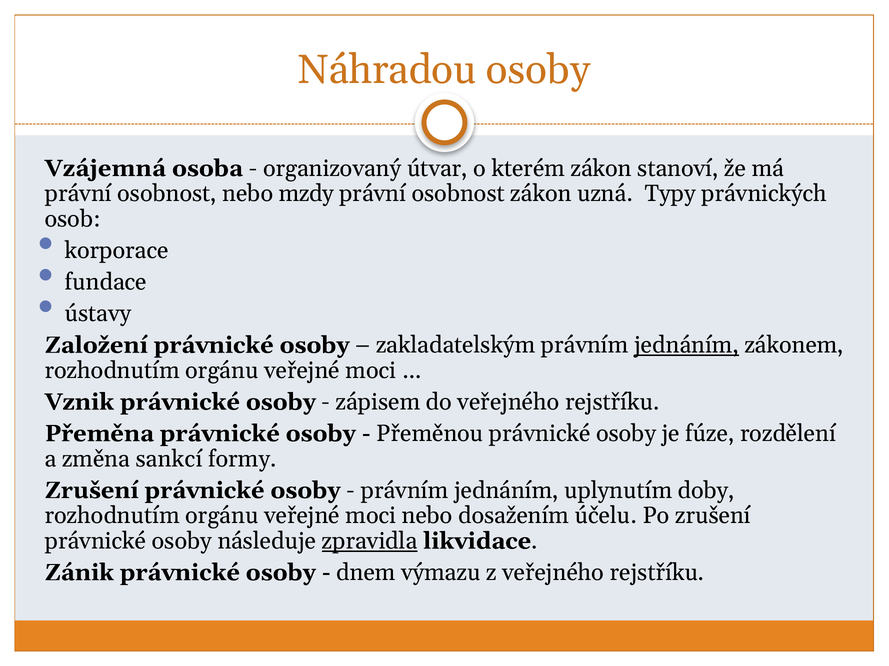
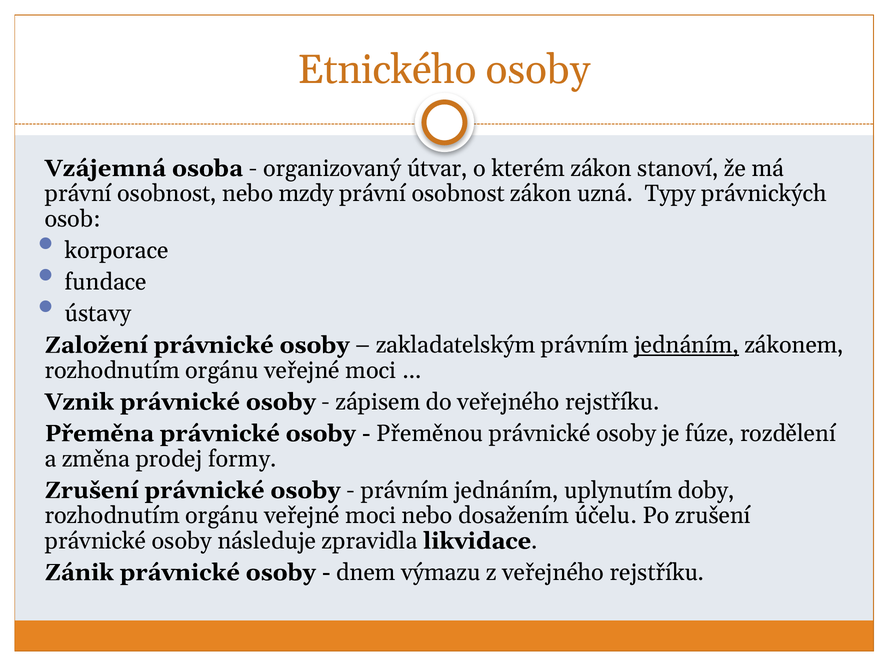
Náhradou: Náhradou -> Etnického
sankcí: sankcí -> prodej
zpravidla underline: present -> none
